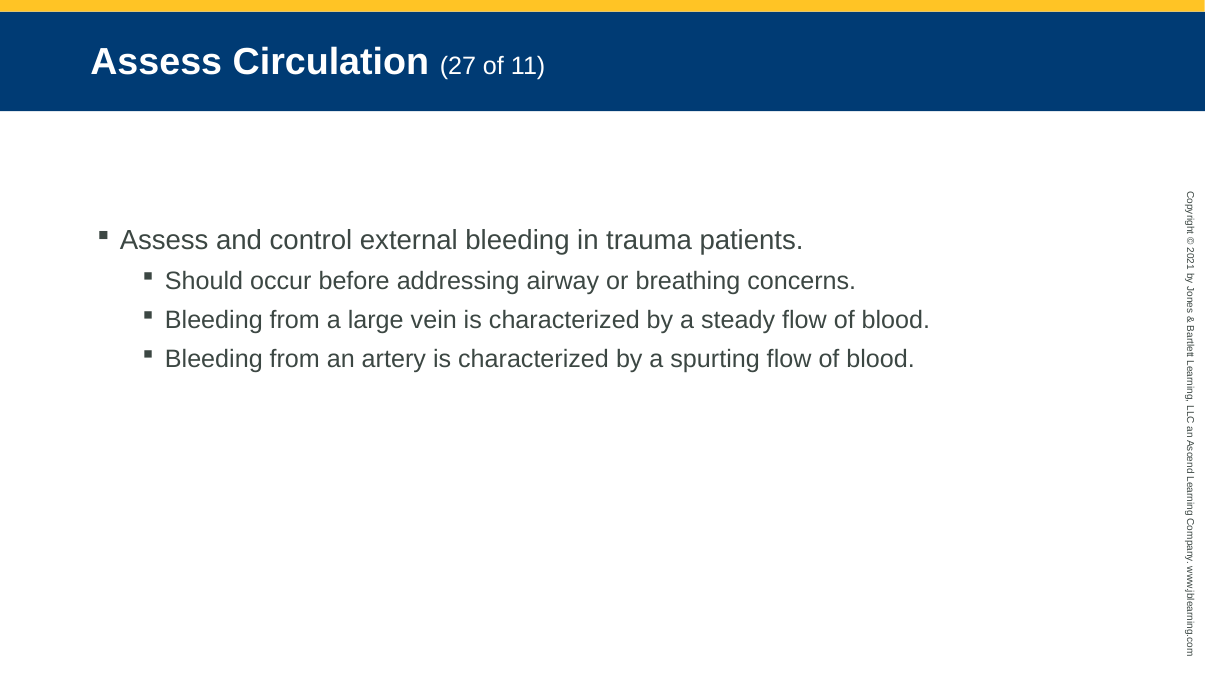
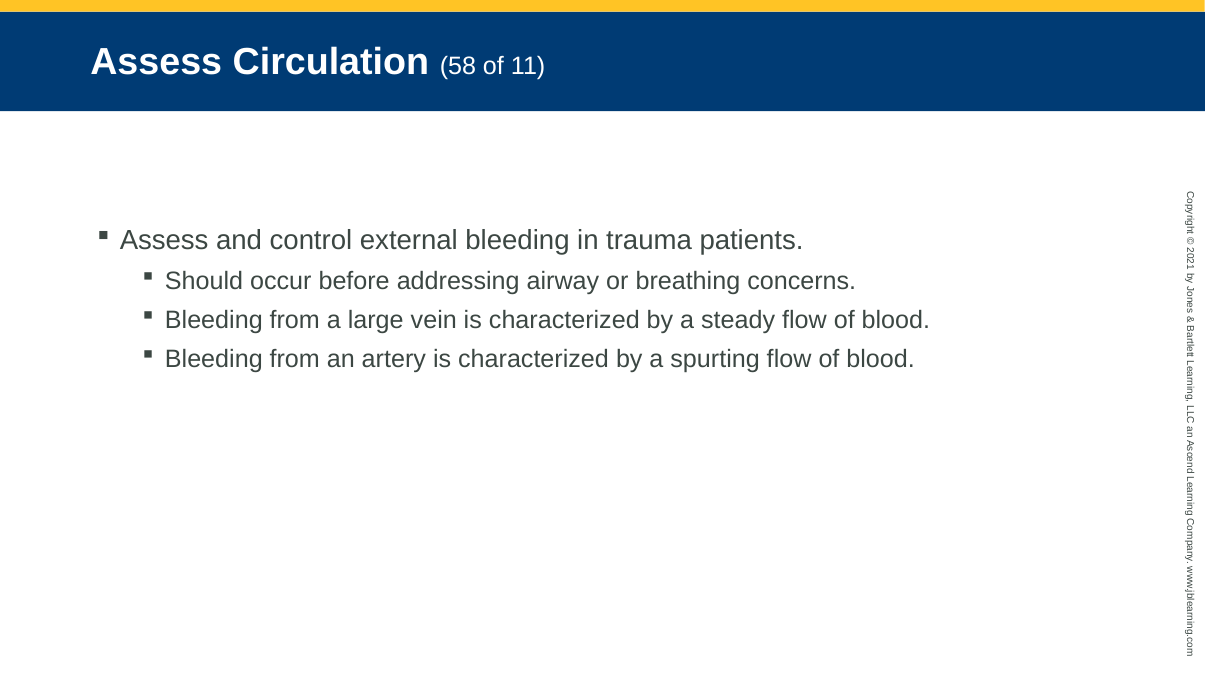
27: 27 -> 58
